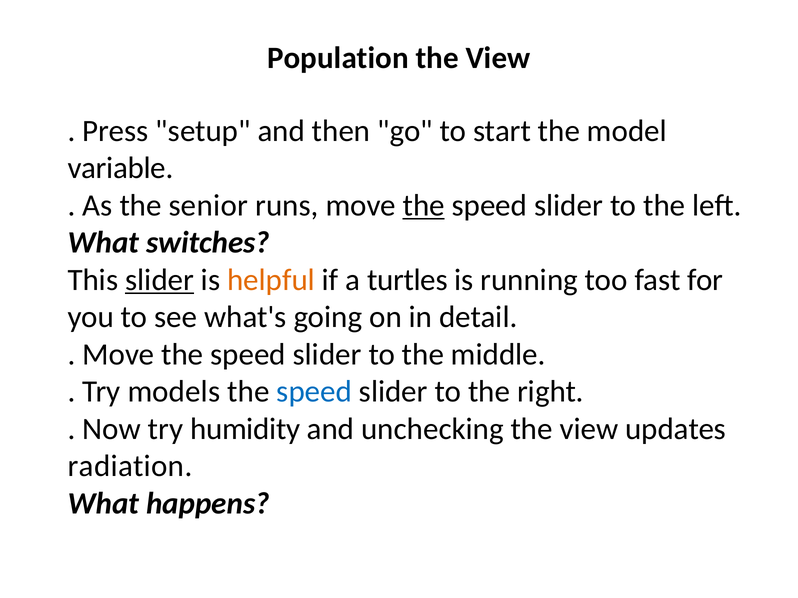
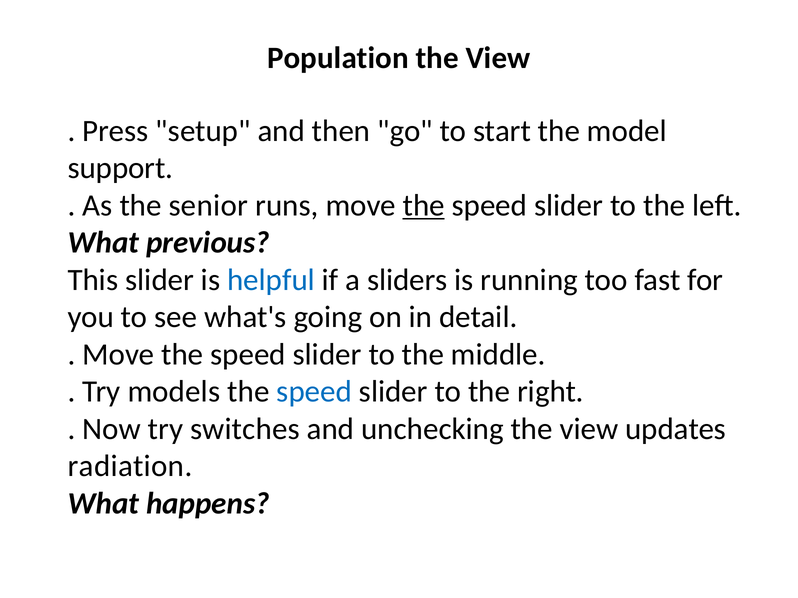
variable: variable -> support
switches: switches -> previous
slider at (160, 280) underline: present -> none
helpful colour: orange -> blue
turtles: turtles -> sliders
humidity: humidity -> switches
